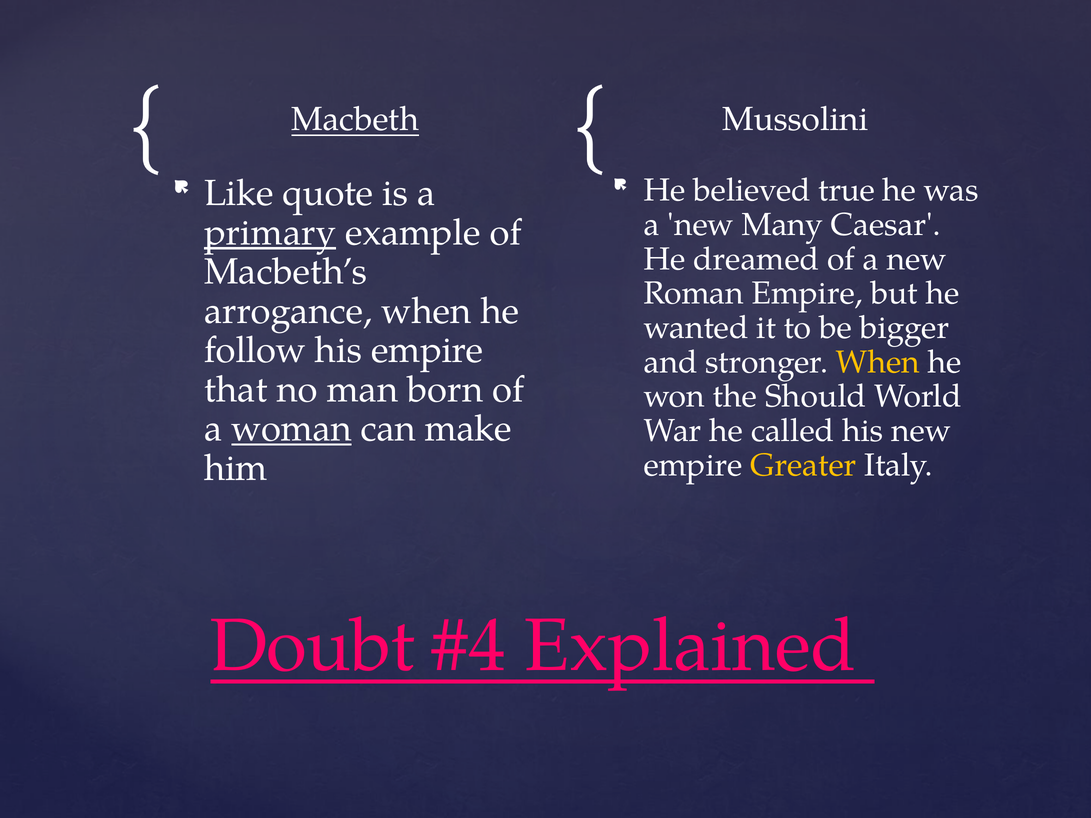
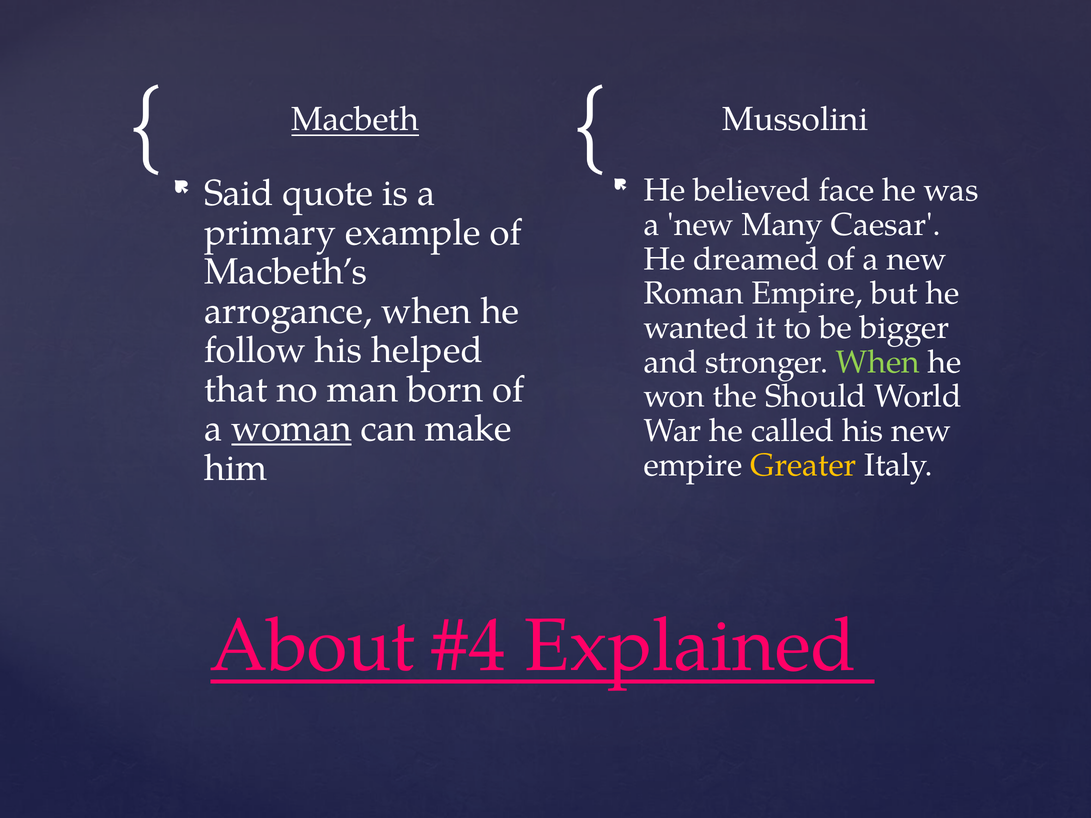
true: true -> face
Like: Like -> Said
primary underline: present -> none
his empire: empire -> helped
When at (878, 362) colour: yellow -> light green
Doubt: Doubt -> About
